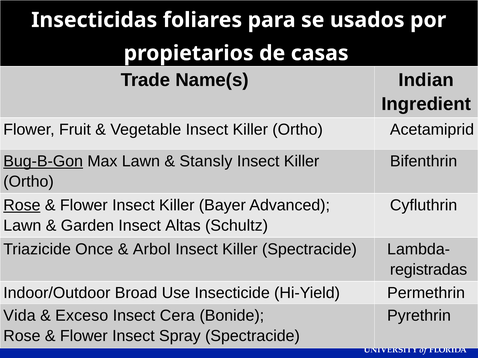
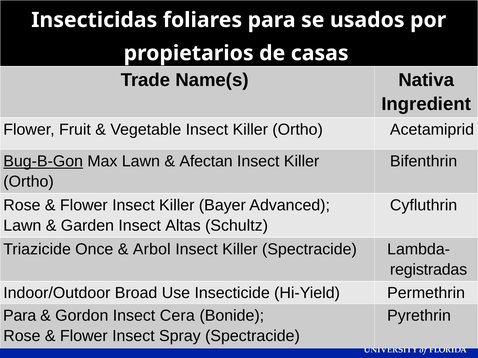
Indian: Indian -> Nativa
Stansly: Stansly -> Afectan
Rose at (22, 206) underline: present -> none
Vida at (19, 316): Vida -> Para
Exceso: Exceso -> Gordon
